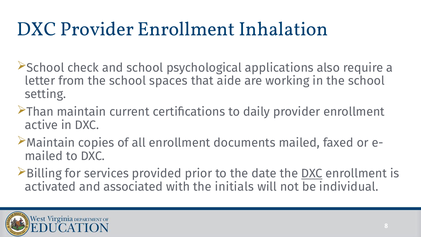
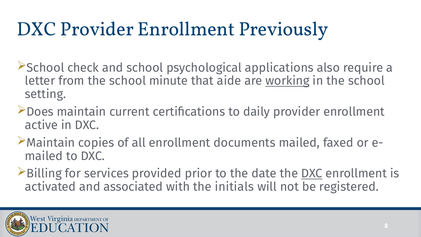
Inhalation: Inhalation -> Previously
spaces: spaces -> minute
working underline: none -> present
Than: Than -> Does
individual: individual -> registered
